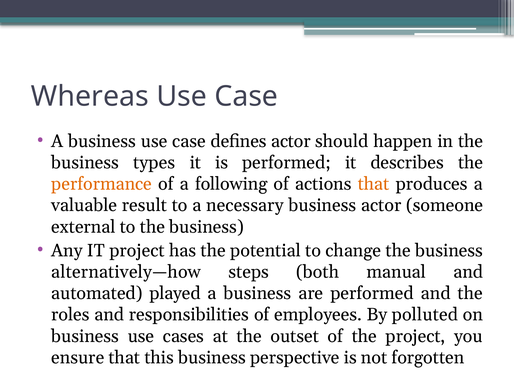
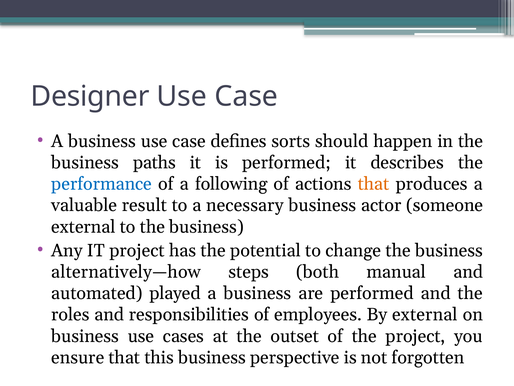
Whereas: Whereas -> Designer
defines actor: actor -> sorts
types: types -> paths
performance colour: orange -> blue
By polluted: polluted -> external
